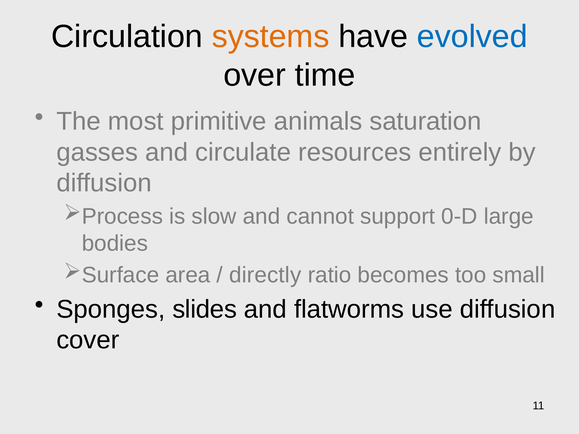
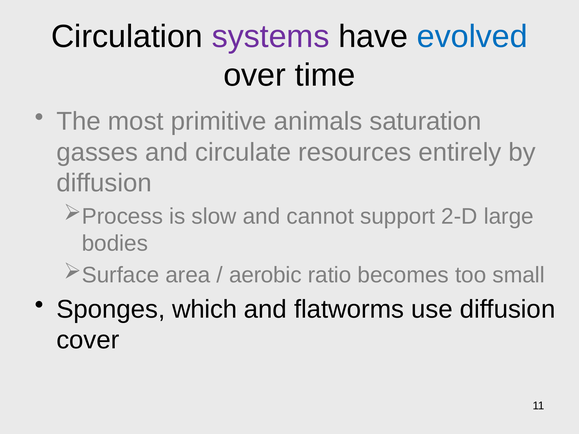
systems colour: orange -> purple
0-D: 0-D -> 2-D
directly: directly -> aerobic
slides: slides -> which
